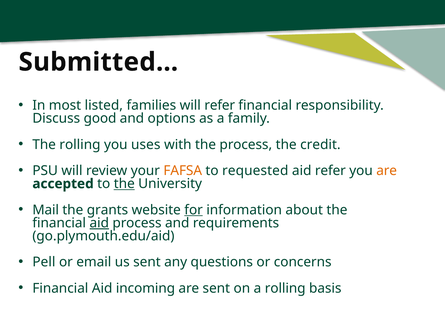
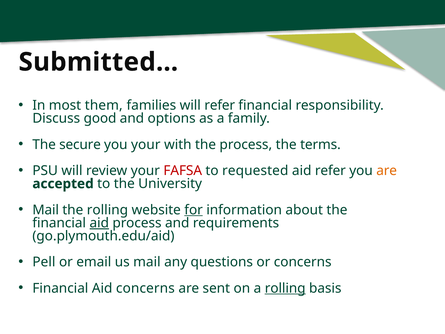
listed: listed -> them
The rolling: rolling -> secure
you uses: uses -> your
credit: credit -> terms
FAFSA colour: orange -> red
the at (124, 184) underline: present -> none
the grants: grants -> rolling
us sent: sent -> mail
Aid incoming: incoming -> concerns
rolling at (285, 288) underline: none -> present
